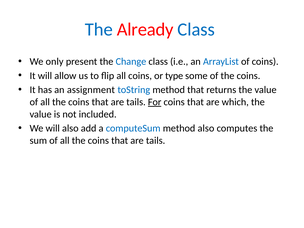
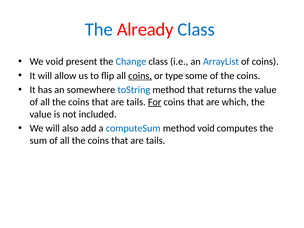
We only: only -> void
coins at (140, 76) underline: none -> present
assignment: assignment -> somewhere
method also: also -> void
